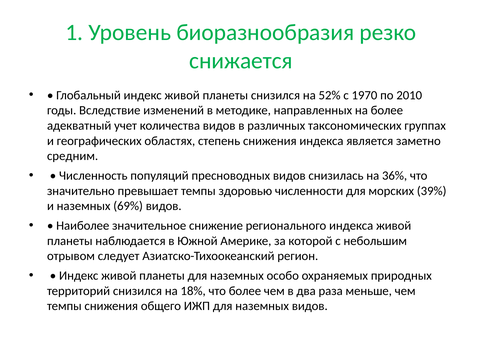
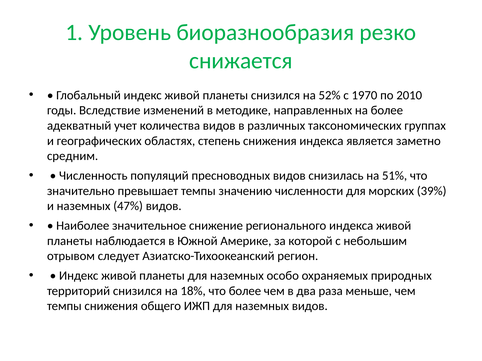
36%: 36% -> 51%
здоровью: здоровью -> значению
69%: 69% -> 47%
